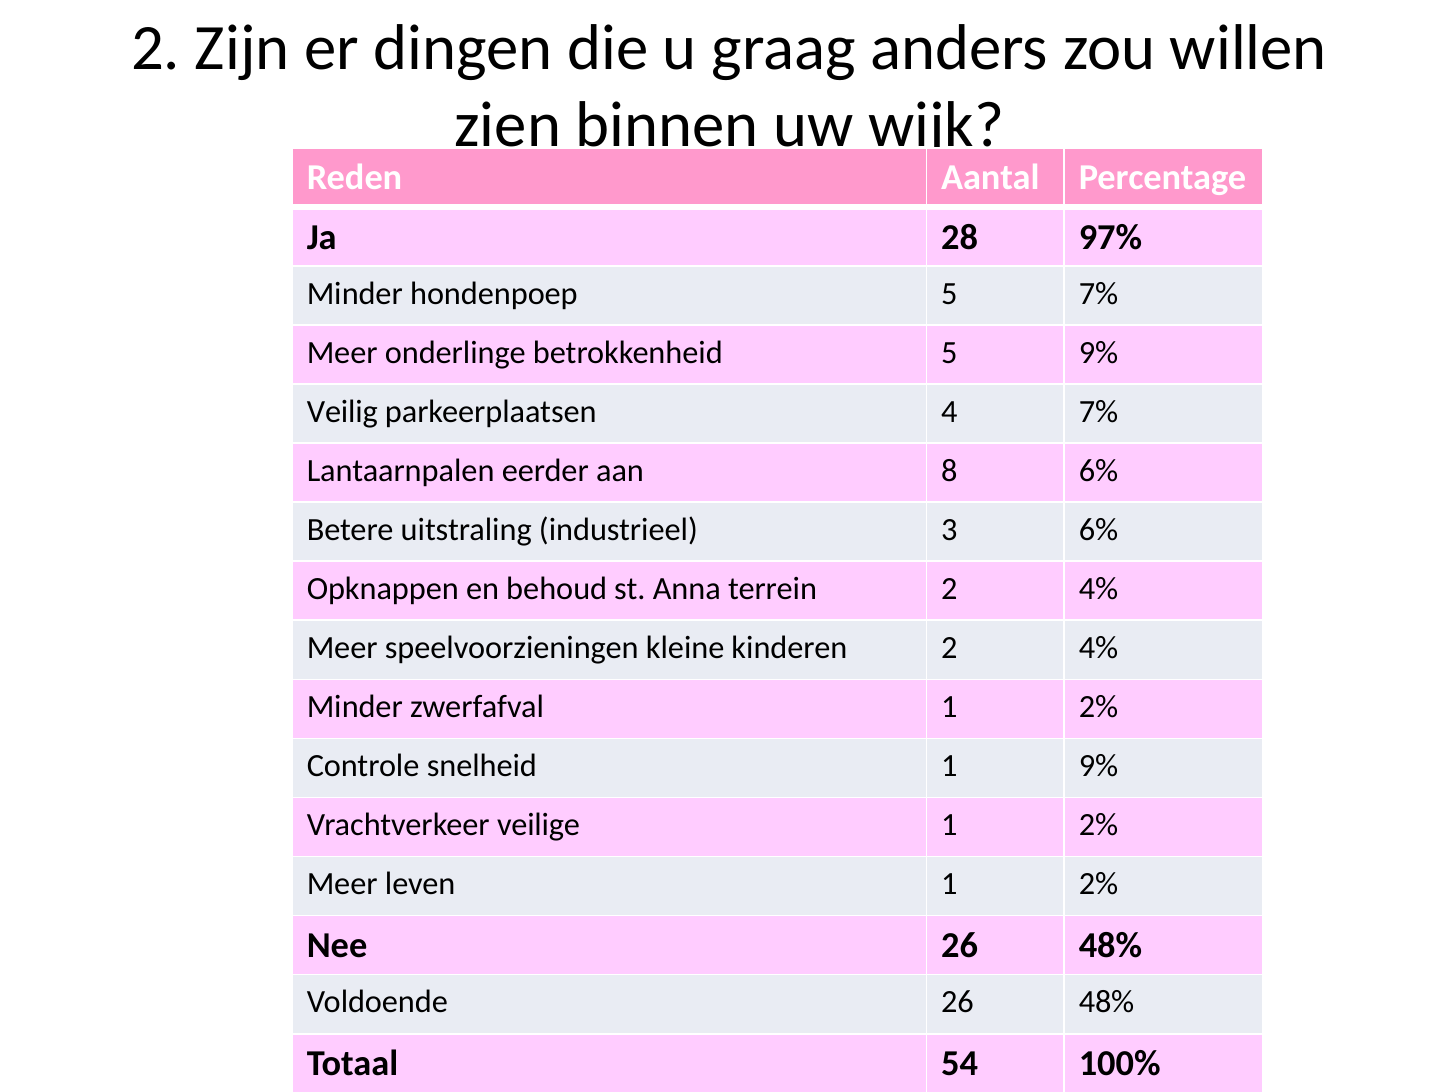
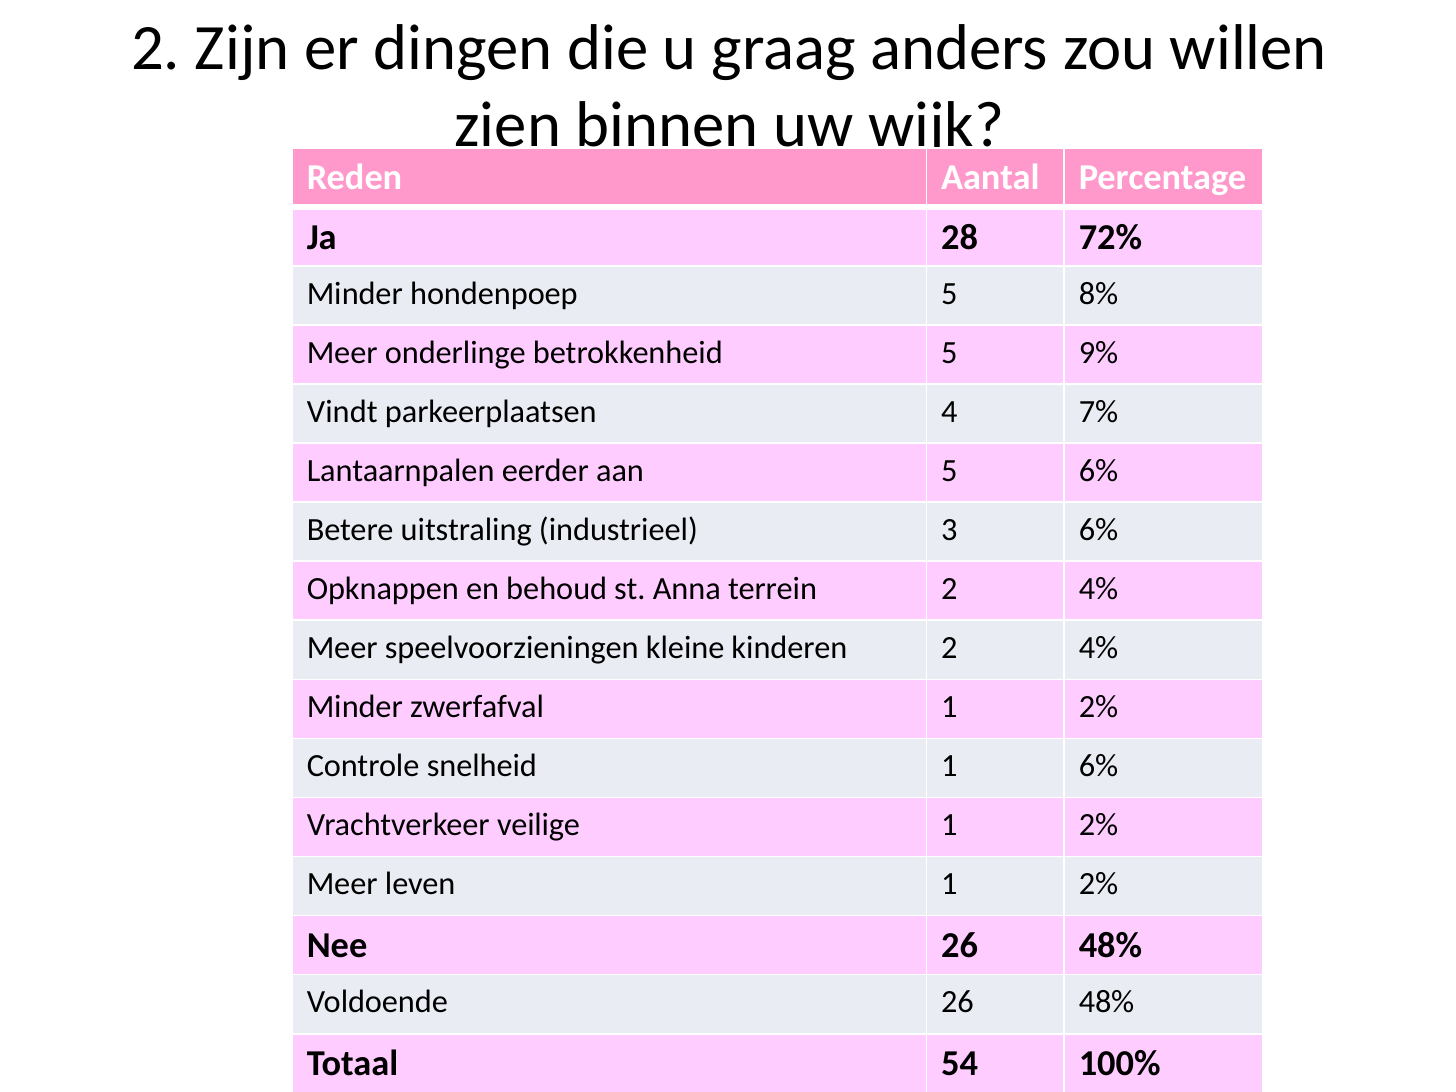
97%: 97% -> 72%
5 7%: 7% -> 8%
Veilig: Veilig -> Vindt
aan 8: 8 -> 5
1 9%: 9% -> 6%
